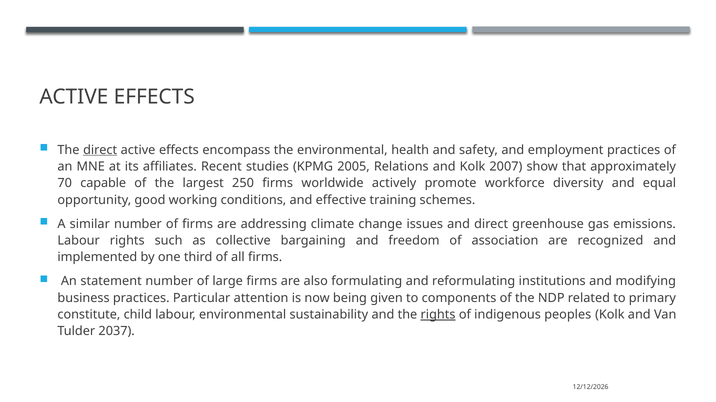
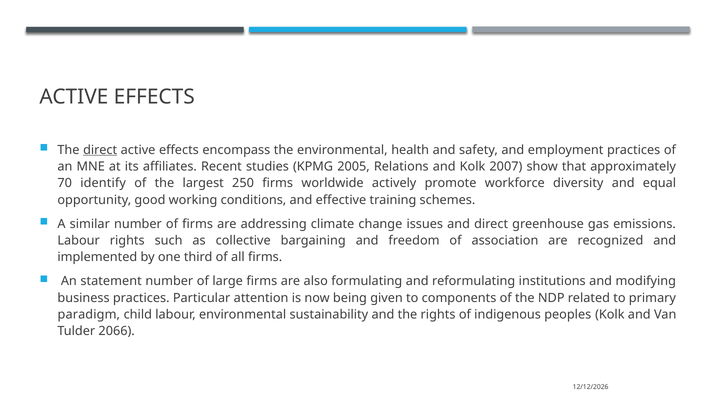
capable: capable -> identify
constitute: constitute -> paradigm
rights at (438, 315) underline: present -> none
2037: 2037 -> 2066
